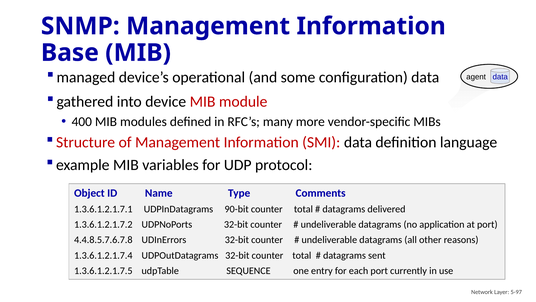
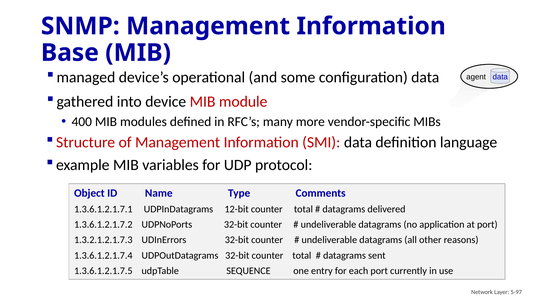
90-bit: 90-bit -> 12-bit
4.4.8.5.7.6.7.8: 4.4.8.5.7.6.7.8 -> 1.3.2.1.2.1.7.3
